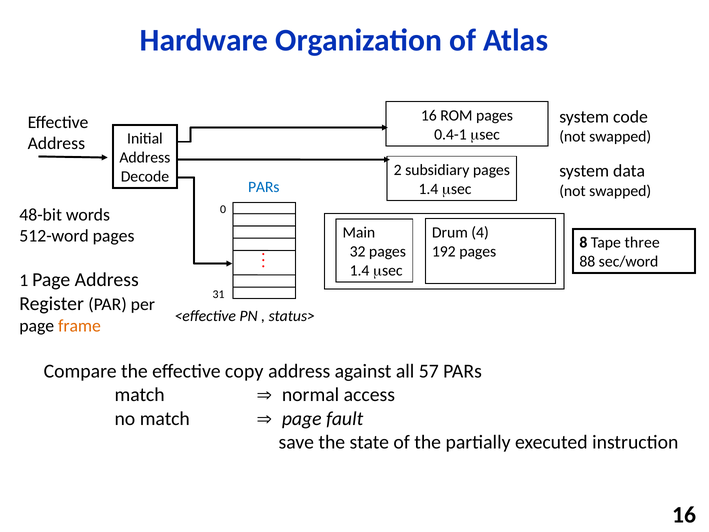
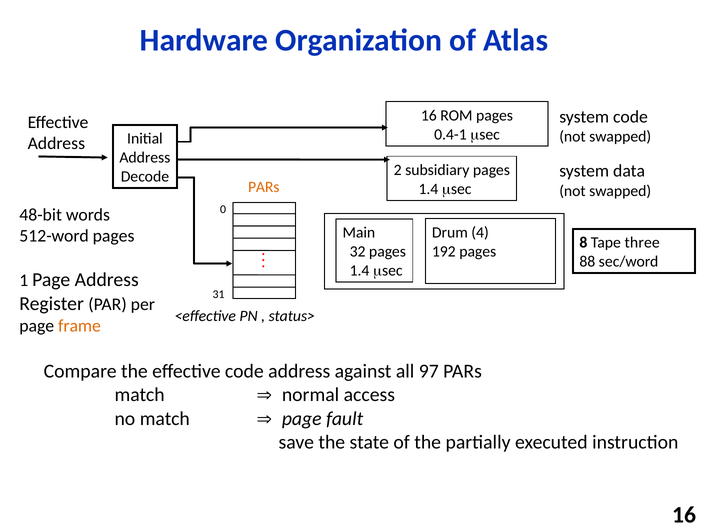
PARs at (264, 187) colour: blue -> orange
effective copy: copy -> code
57: 57 -> 97
